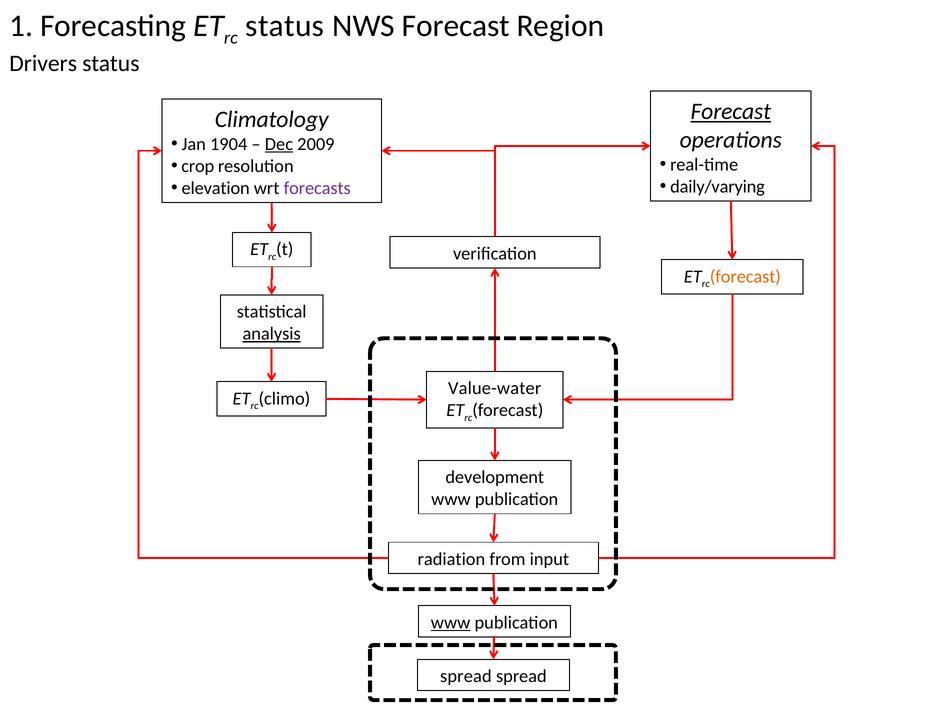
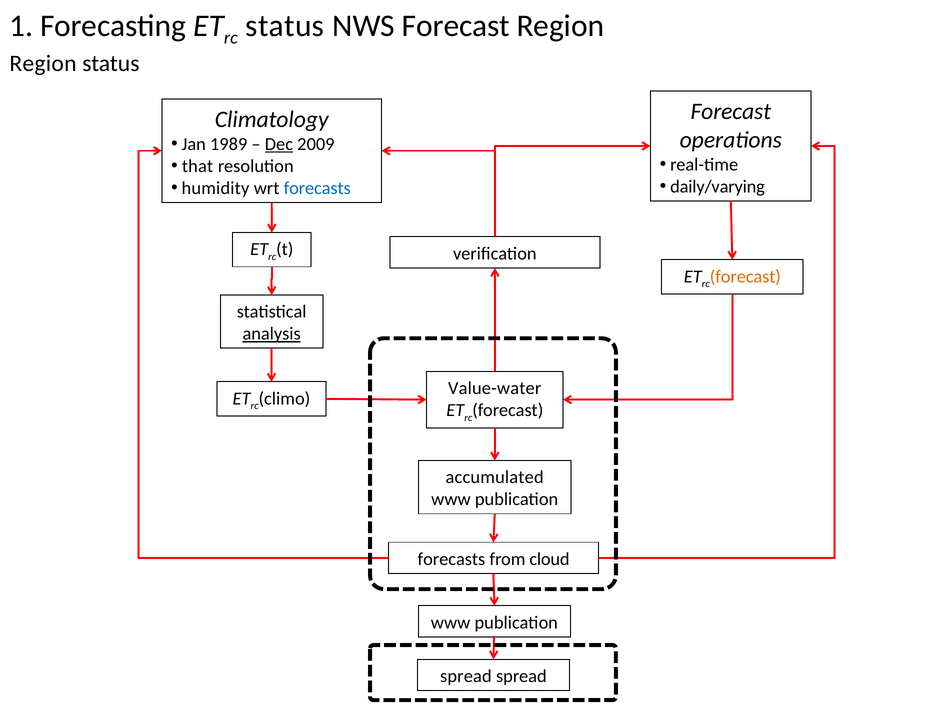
Drivers at (43, 63): Drivers -> Region
Forecast at (731, 112) underline: present -> none
1904: 1904 -> 1989
crop: crop -> that
elevation: elevation -> humidity
forecasts at (317, 188) colour: purple -> blue
development: development -> accumulated
radiation at (451, 560): radiation -> forecasts
input: input -> cloud
www at (451, 623) underline: present -> none
